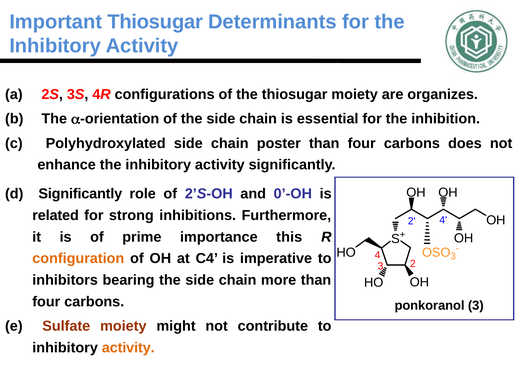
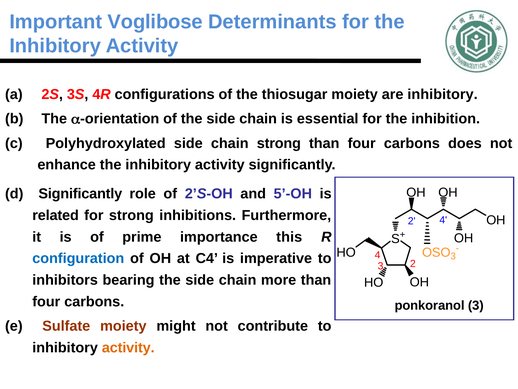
Important Thiosugar: Thiosugar -> Voglibose
are organizes: organizes -> inhibitory
chain poster: poster -> strong
0’-OH: 0’-OH -> 5’-OH
configuration colour: orange -> blue
